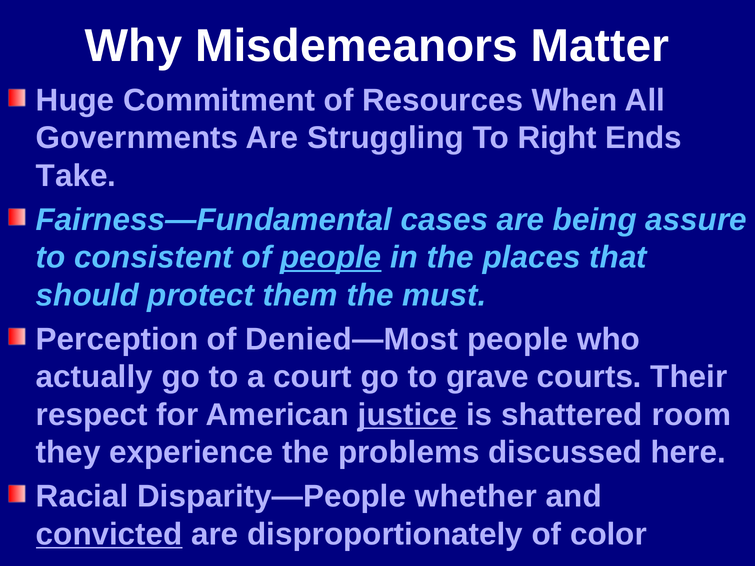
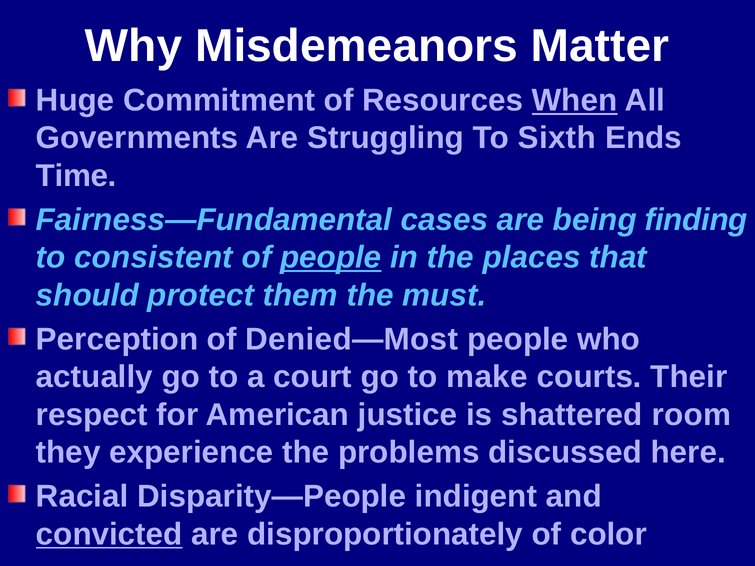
When underline: none -> present
Right: Right -> Sixth
Take: Take -> Time
assure: assure -> finding
grave: grave -> make
justice underline: present -> none
whether: whether -> indigent
